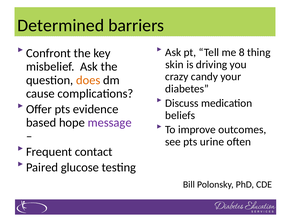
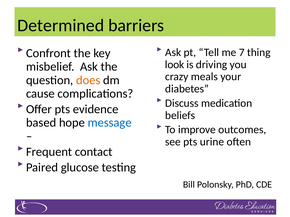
8: 8 -> 7
skin: skin -> look
candy: candy -> meals
message colour: purple -> blue
